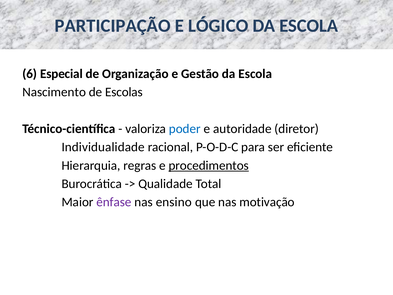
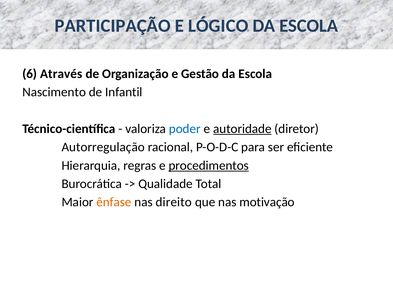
Especial: Especial -> Através
Escolas: Escolas -> Infantil
autoridade underline: none -> present
Individualidade: Individualidade -> Autorregulação
ênfase colour: purple -> orange
ensino: ensino -> direito
